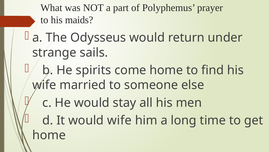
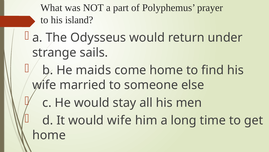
maids: maids -> island
spirits: spirits -> maids
